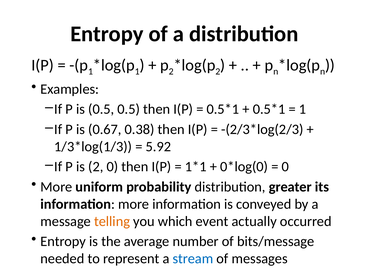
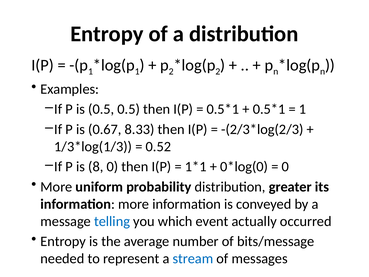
0.38: 0.38 -> 8.33
5.92: 5.92 -> 0.52
is 2: 2 -> 8
telling colour: orange -> blue
